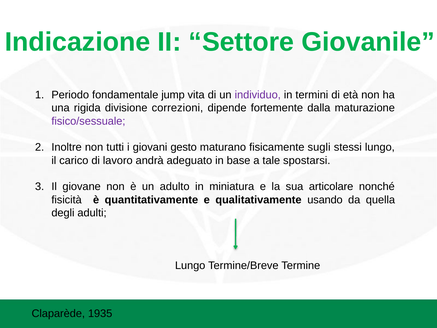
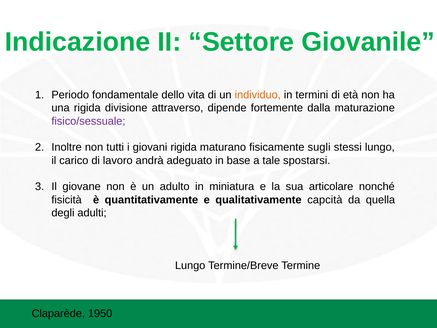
jump: jump -> dello
individuo colour: purple -> orange
correzioni: correzioni -> attraverso
giovani gesto: gesto -> rigida
usando: usando -> capcità
1935: 1935 -> 1950
